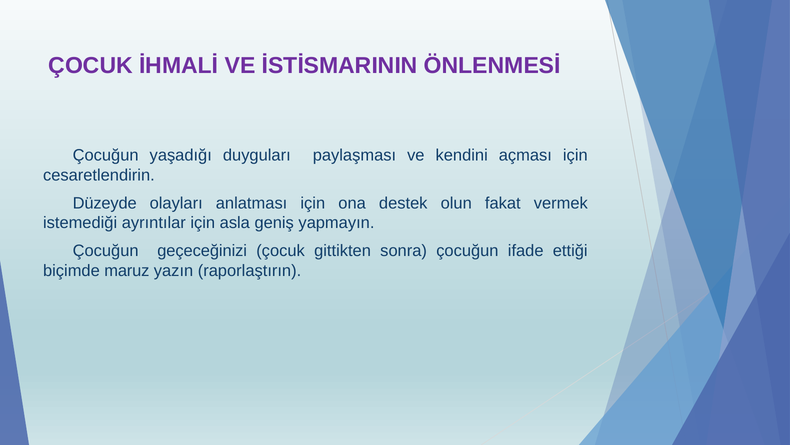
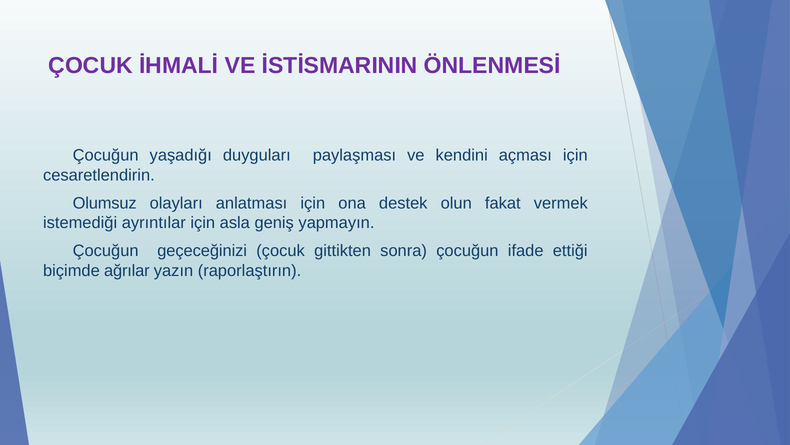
Düzeyde: Düzeyde -> Olumsuz
maruz: maruz -> ağrılar
